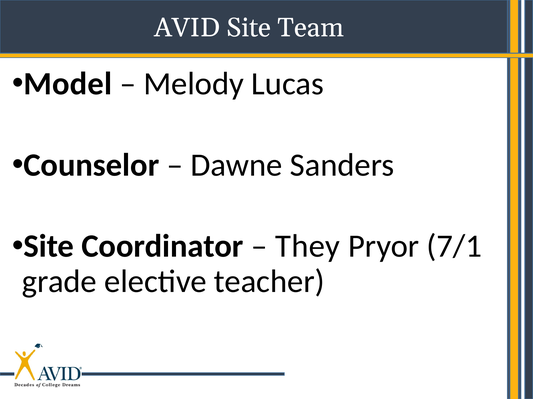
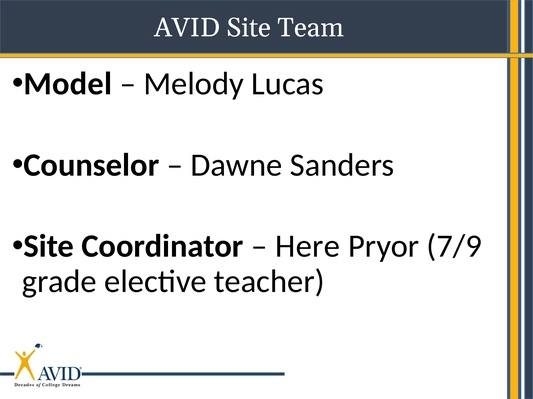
They: They -> Here
7/1: 7/1 -> 7/9
